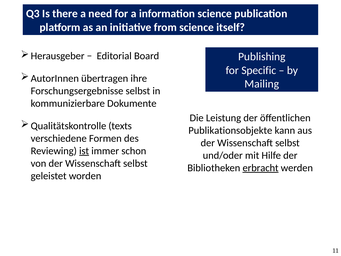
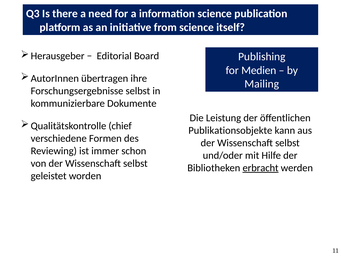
Specific: Specific -> Medien
texts: texts -> chief
ist underline: present -> none
